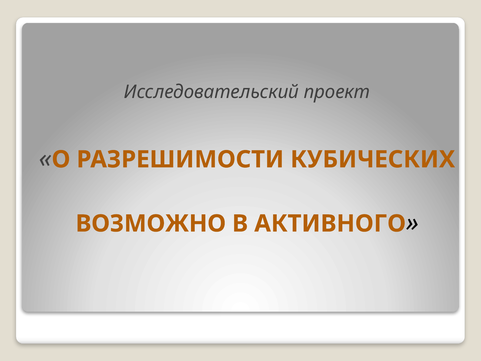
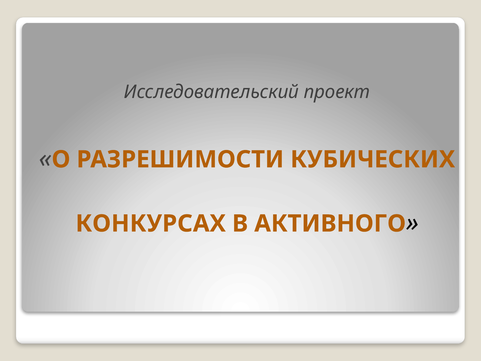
ВОЗМОЖНО: ВОЗМОЖНО -> КОНКУРСАХ
